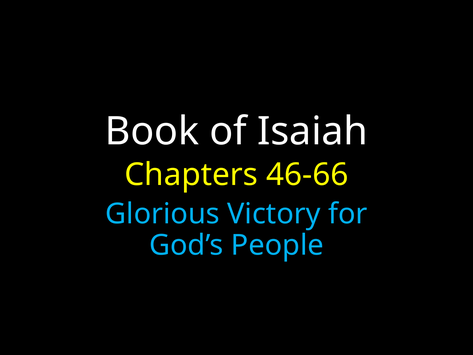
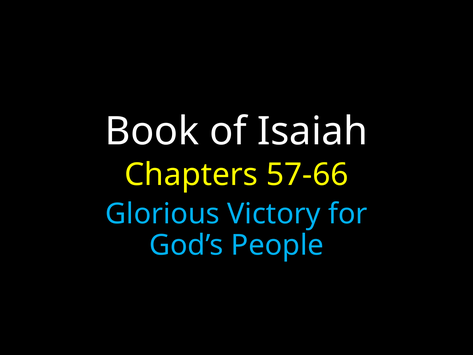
46-66: 46-66 -> 57-66
